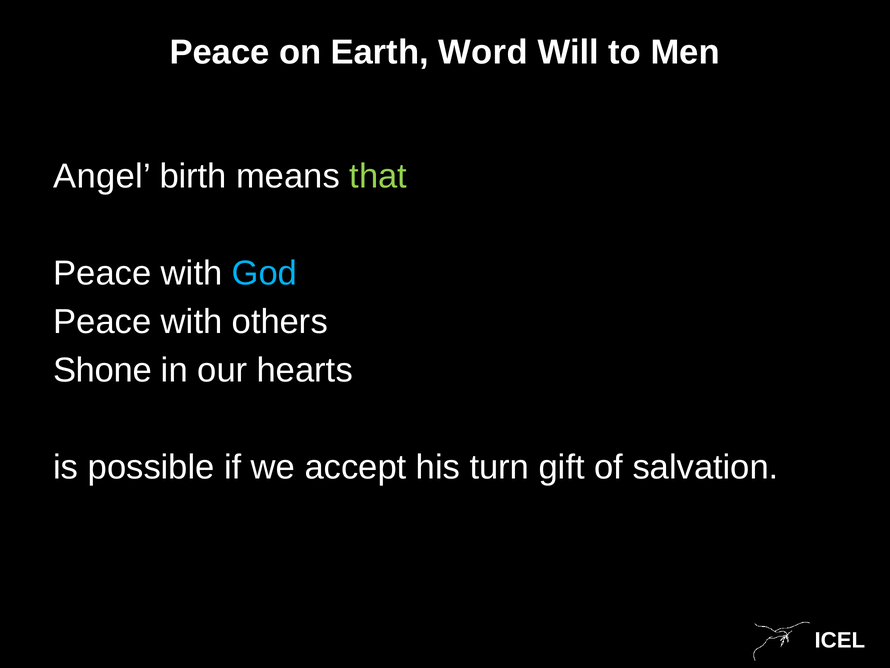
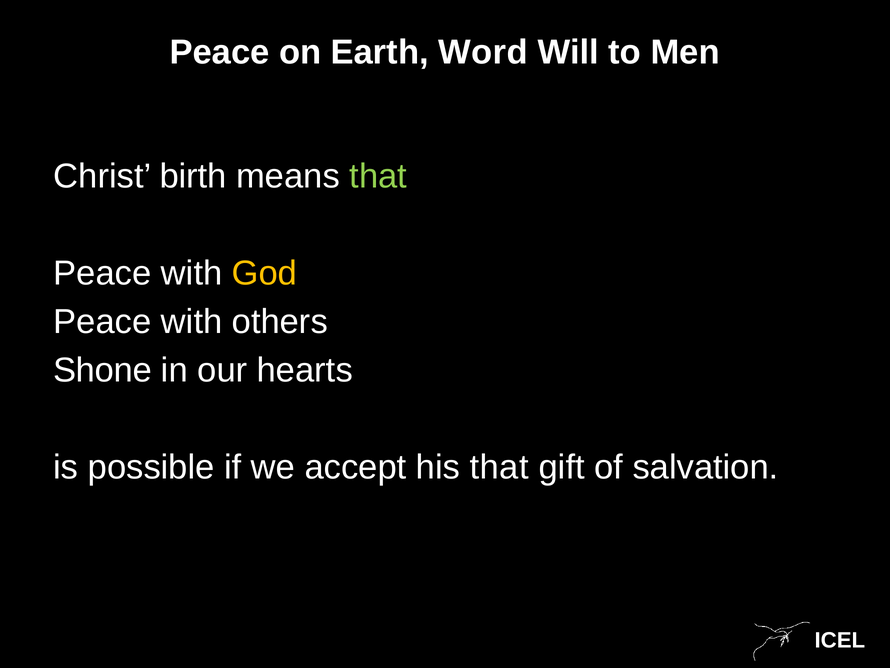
Angel: Angel -> Christ
God colour: light blue -> yellow
his turn: turn -> that
